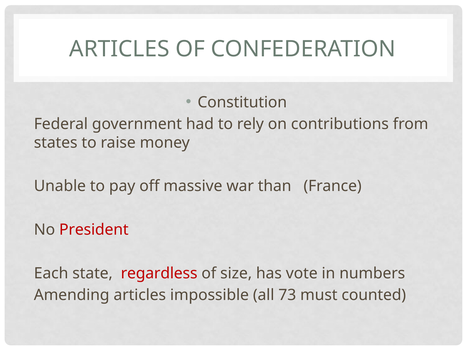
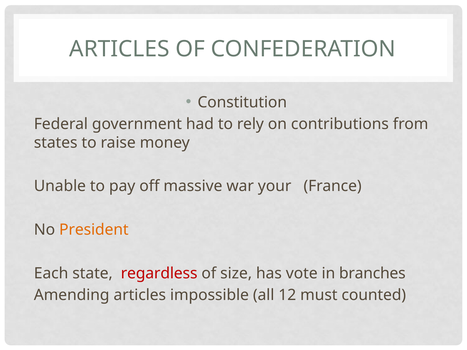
than: than -> your
President colour: red -> orange
numbers: numbers -> branches
73: 73 -> 12
